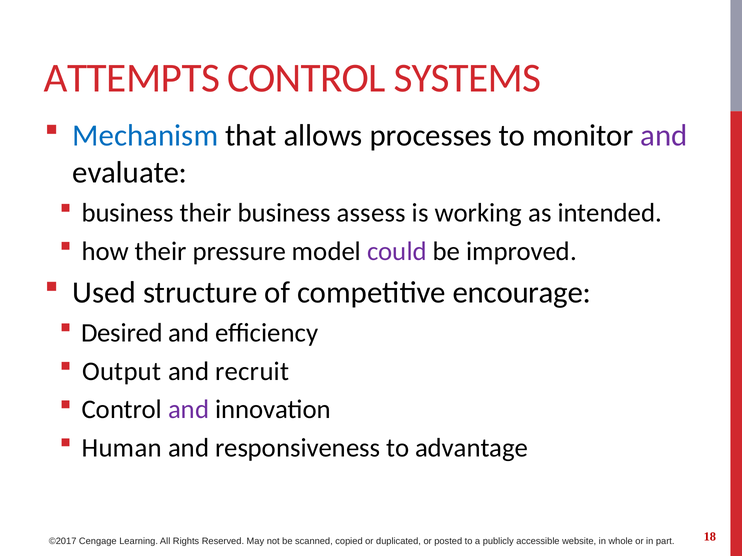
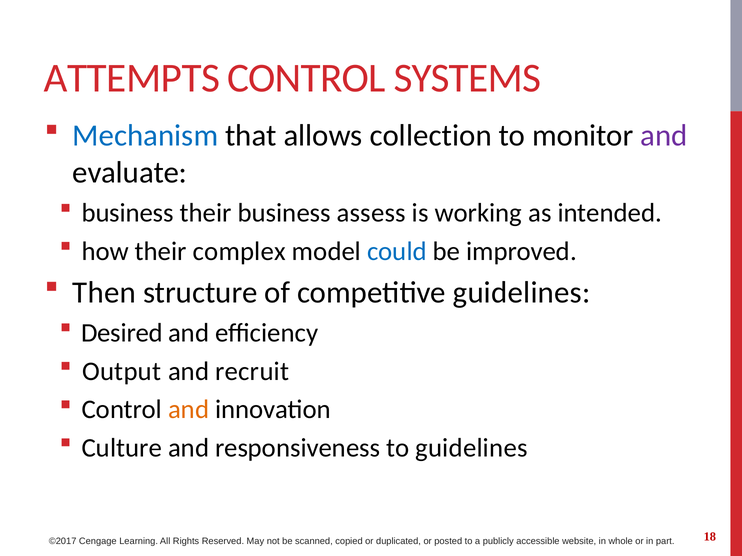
processes: processes -> collection
pressure: pressure -> complex
could colour: purple -> blue
Used: Used -> Then
competitive encourage: encourage -> guidelines
and at (189, 410) colour: purple -> orange
Human: Human -> Culture
to advantage: advantage -> guidelines
